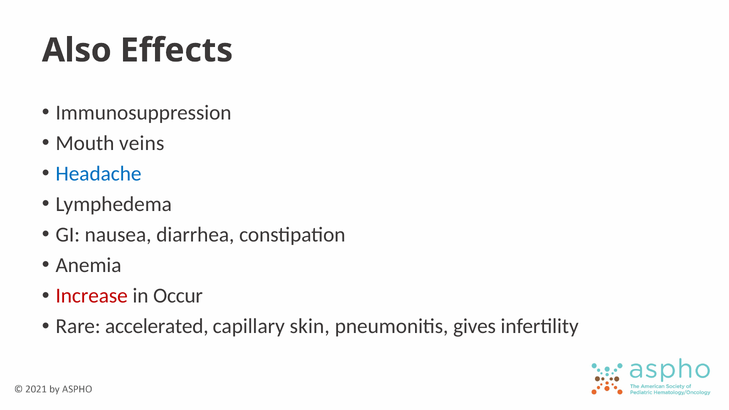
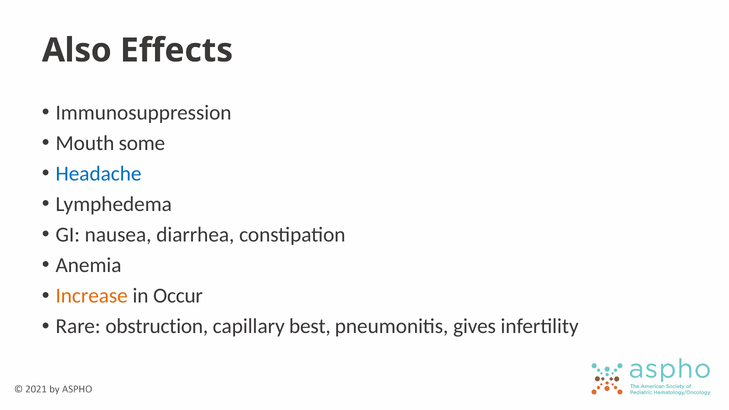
veins: veins -> some
Increase colour: red -> orange
accelerated: accelerated -> obstruction
skin: skin -> best
